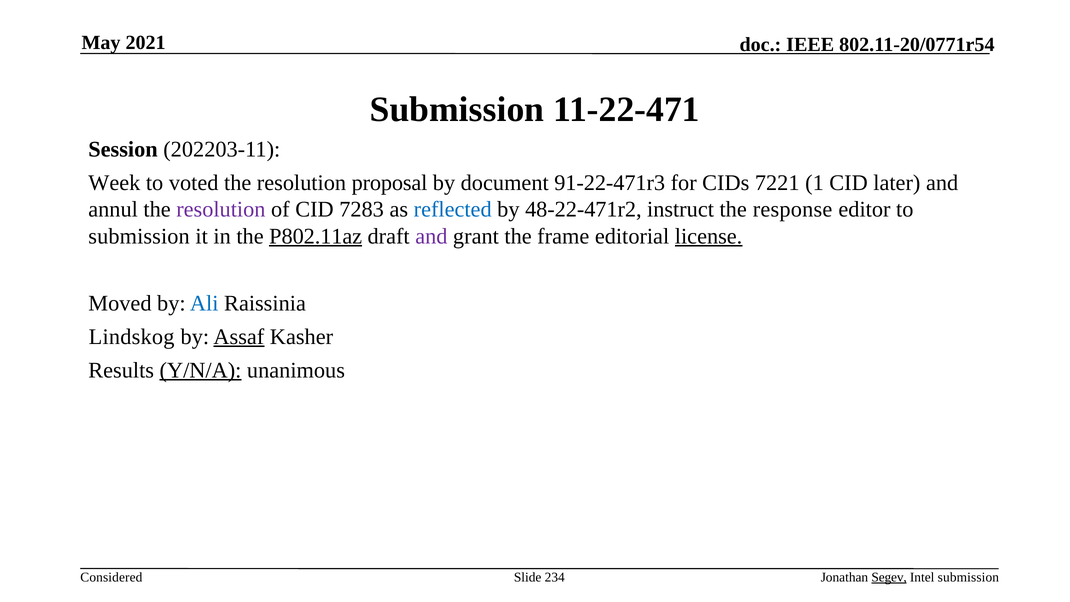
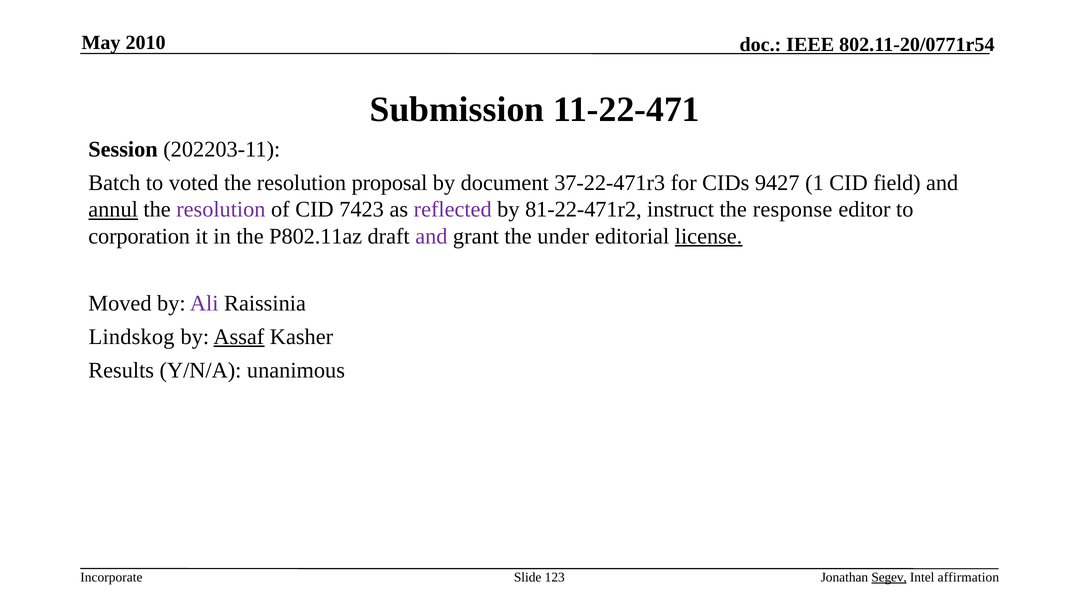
2021: 2021 -> 2010
Week: Week -> Batch
91-22-471r3: 91-22-471r3 -> 37-22-471r3
7221: 7221 -> 9427
later: later -> field
annul underline: none -> present
7283: 7283 -> 7423
reflected colour: blue -> purple
48-22-471r2: 48-22-471r2 -> 81-22-471r2
submission at (139, 236): submission -> corporation
P802.11az underline: present -> none
frame: frame -> under
Ali colour: blue -> purple
Y/N/A underline: present -> none
Considered: Considered -> Incorporate
234: 234 -> 123
Intel submission: submission -> affirmation
